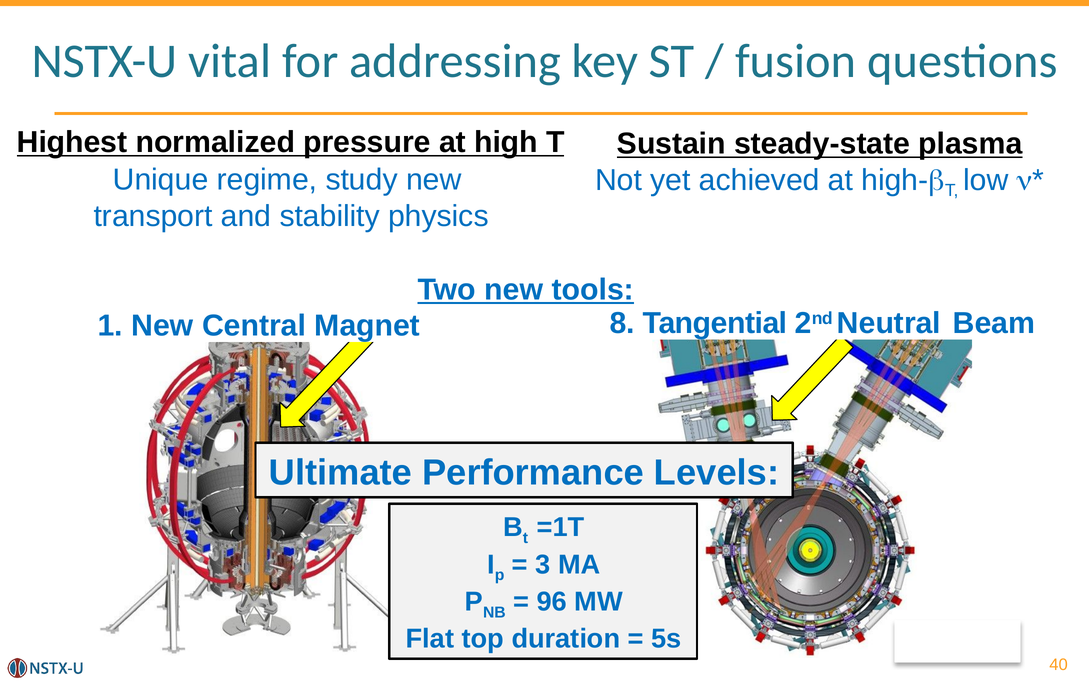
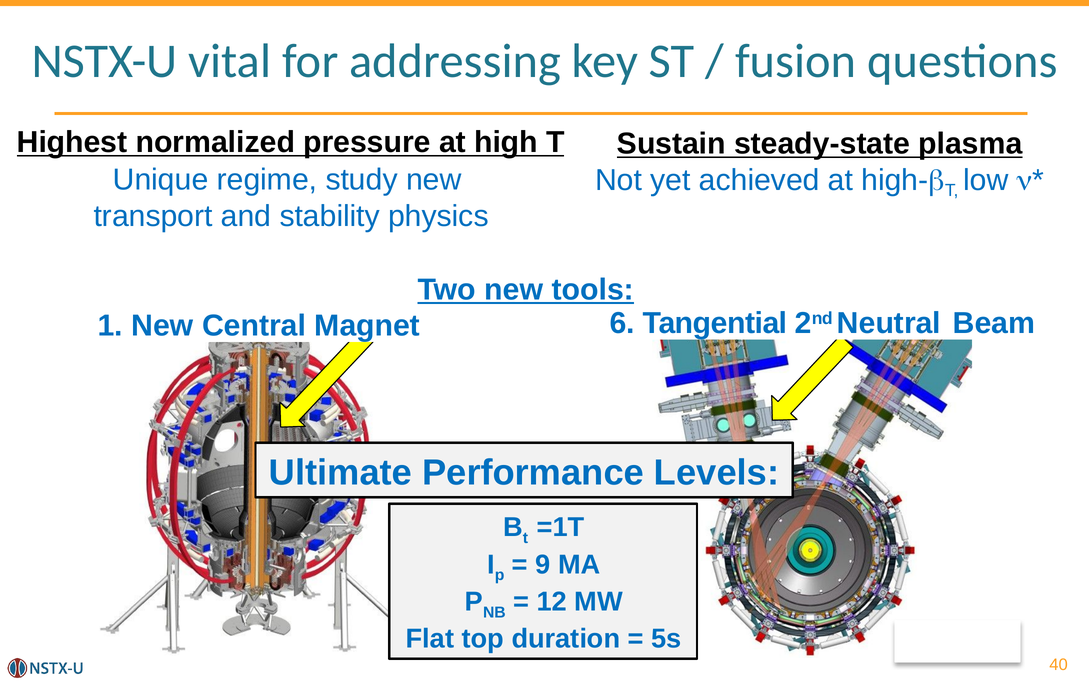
8: 8 -> 6
3: 3 -> 9
96: 96 -> 12
